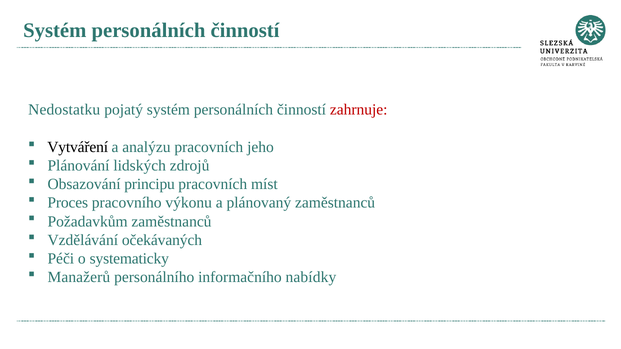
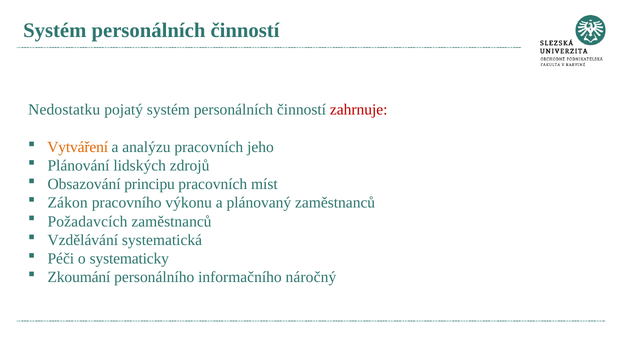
Vytváření colour: black -> orange
Proces: Proces -> Zákon
Požadavkům: Požadavkům -> Požadavcích
očekávaných: očekávaných -> systematická
Manažerů: Manažerů -> Zkoumání
nabídky: nabídky -> náročný
